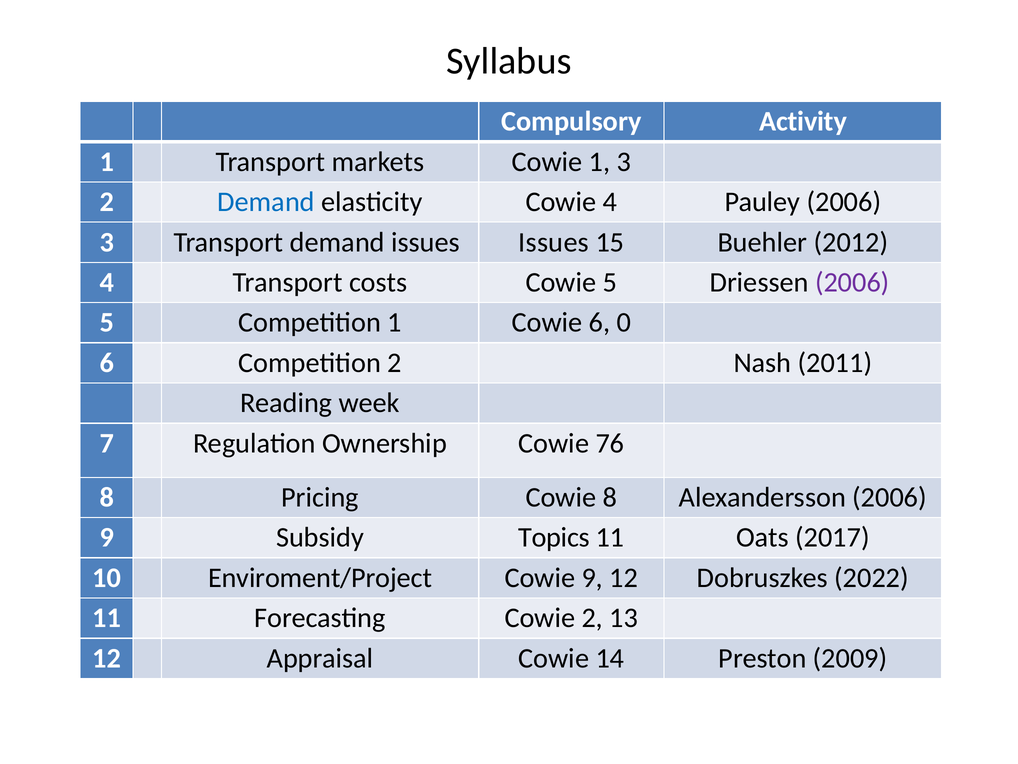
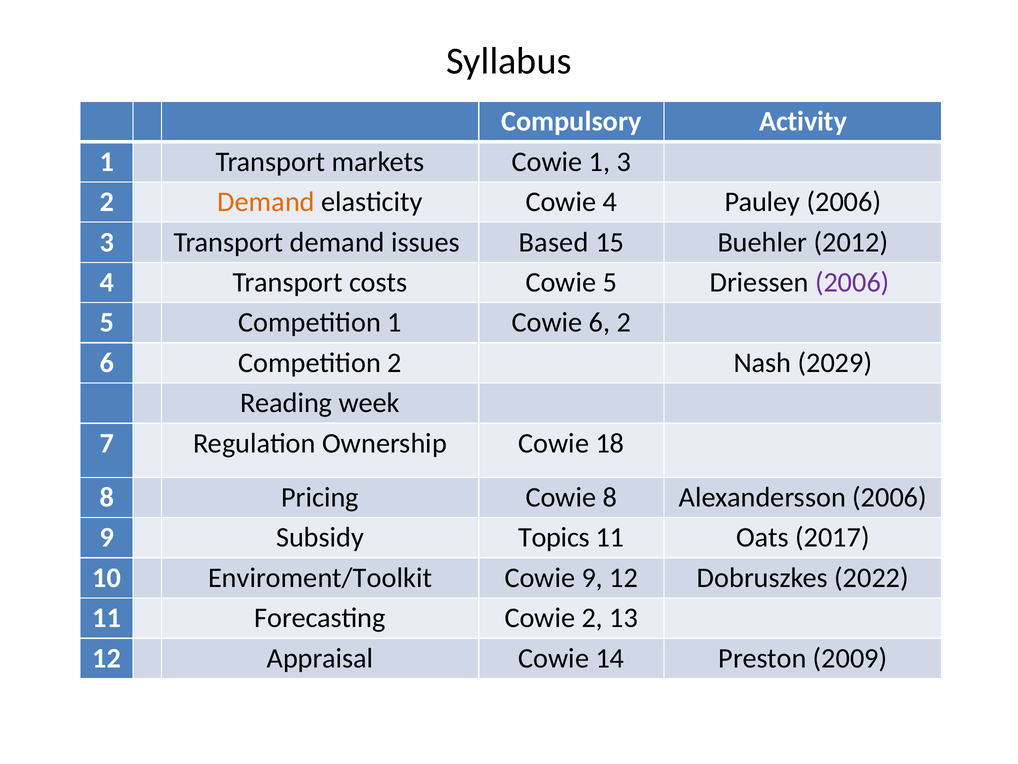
Demand at (266, 202) colour: blue -> orange
issues Issues: Issues -> Based
6 0: 0 -> 2
2011: 2011 -> 2029
76: 76 -> 18
Enviroment/Project: Enviroment/Project -> Enviroment/Toolkit
